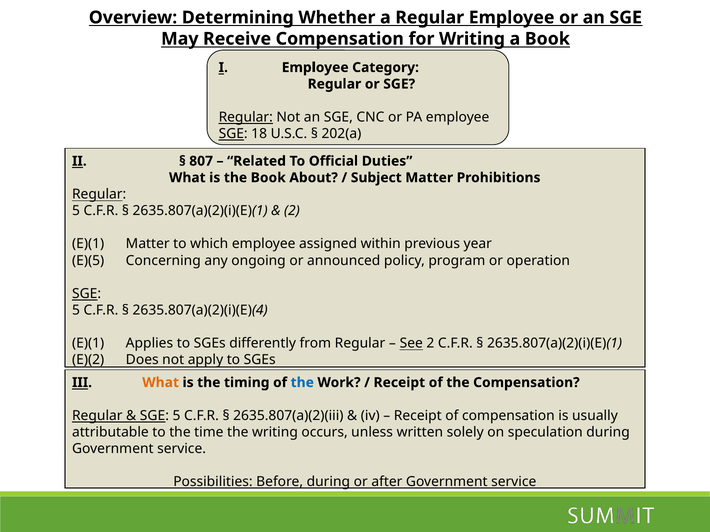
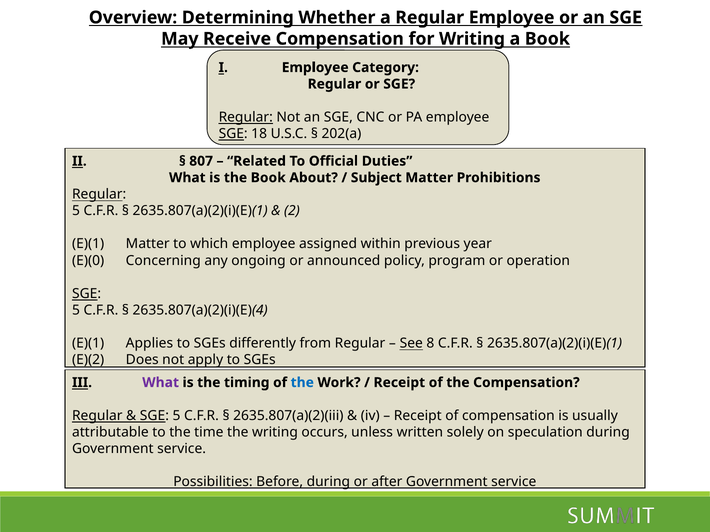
E)(5: E)(5 -> E)(0
See 2: 2 -> 8
What at (161, 383) colour: orange -> purple
